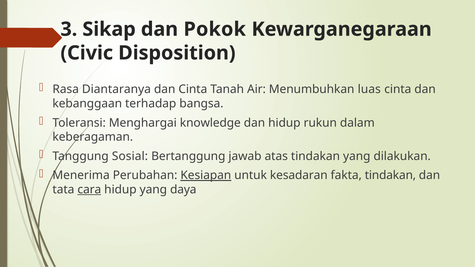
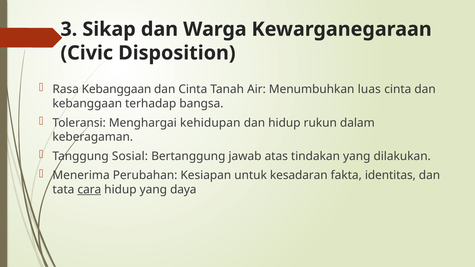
Pokok: Pokok -> Warga
Rasa Diantaranya: Diantaranya -> Kebanggaan
knowledge: knowledge -> kehidupan
Kesiapan underline: present -> none
fakta tindakan: tindakan -> identitas
